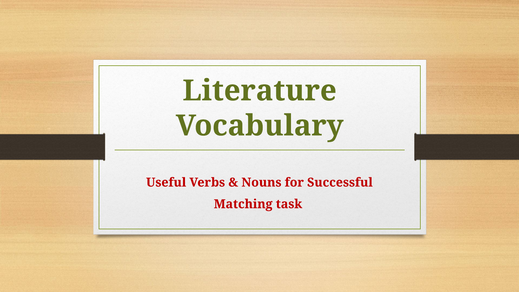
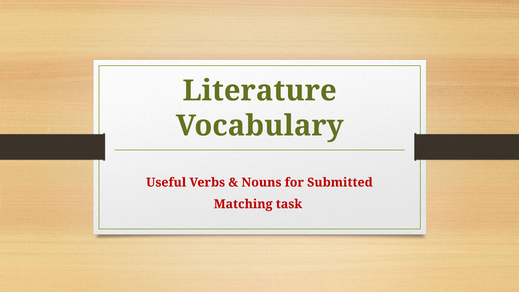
Successful: Successful -> Submitted
